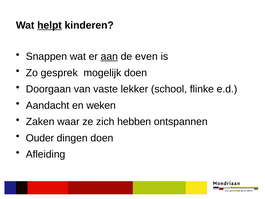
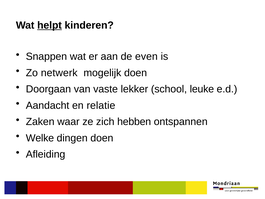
aan underline: present -> none
gesprek: gesprek -> netwerk
flinke: flinke -> leuke
weken: weken -> relatie
Ouder: Ouder -> Welke
